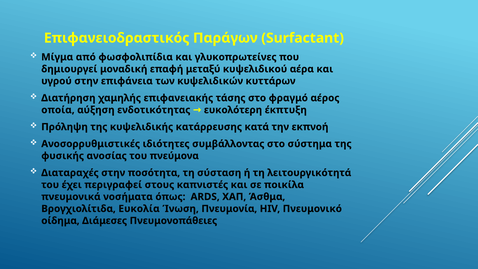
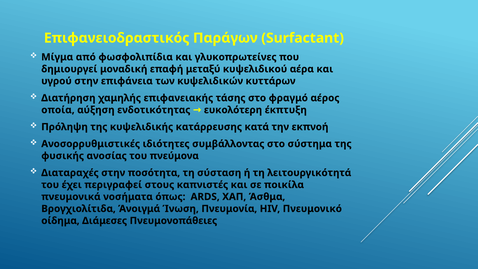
Ευκολία: Ευκολία -> Άνοιγμά
